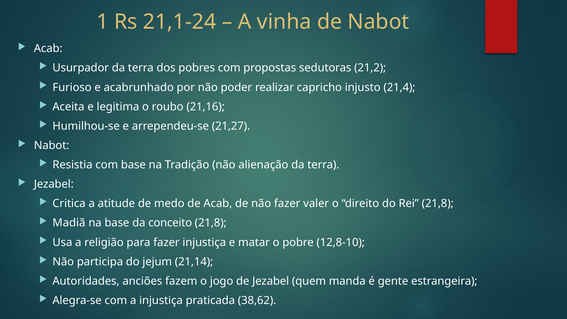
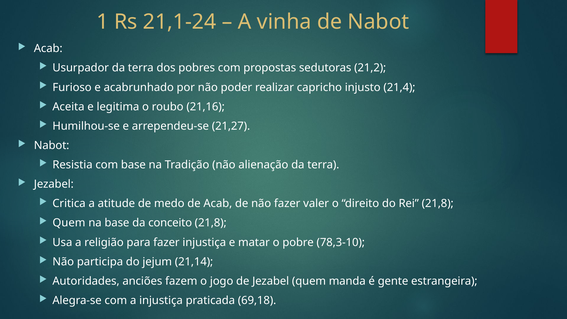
Madiã at (69, 223): Madiã -> Quem
12,8-10: 12,8-10 -> 78,3-10
38,62: 38,62 -> 69,18
